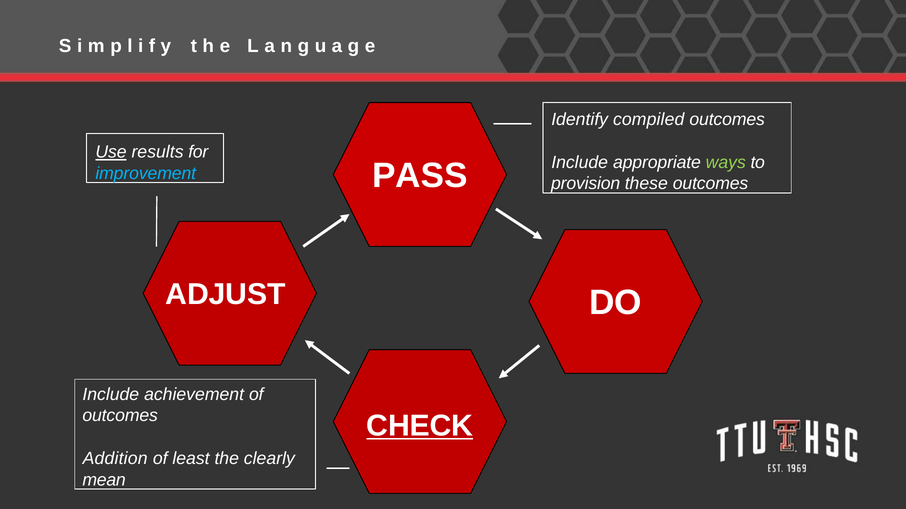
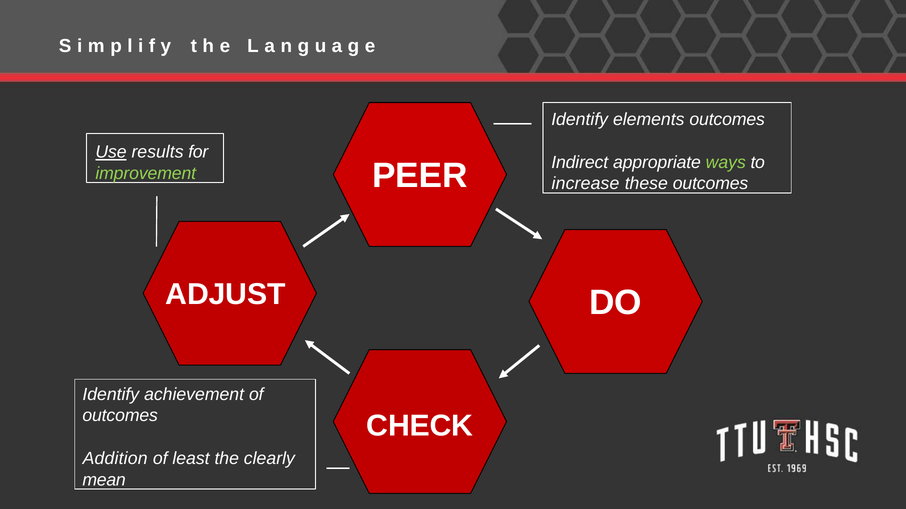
compiled: compiled -> elements
Include at (580, 163): Include -> Indirect
PASS: PASS -> PEER
improvement colour: light blue -> light green
provision: provision -> increase
Include at (111, 395): Include -> Identify
CHECK underline: present -> none
